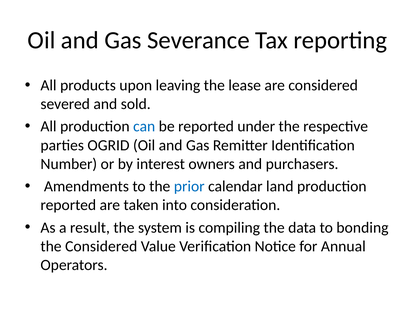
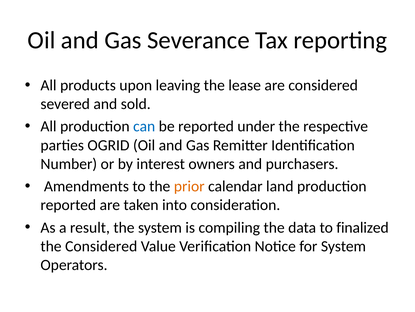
prior colour: blue -> orange
bonding: bonding -> finalized
for Annual: Annual -> System
